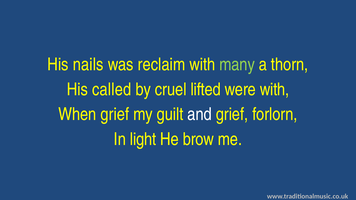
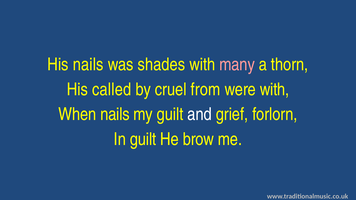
reclaim: reclaim -> shades
many colour: light green -> pink
lifted: lifted -> from
When grief: grief -> nails
In light: light -> guilt
